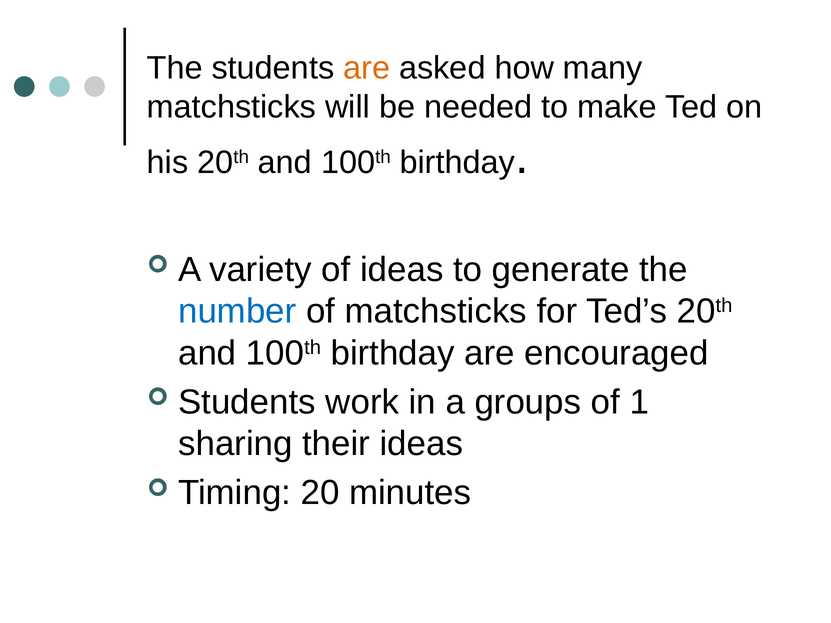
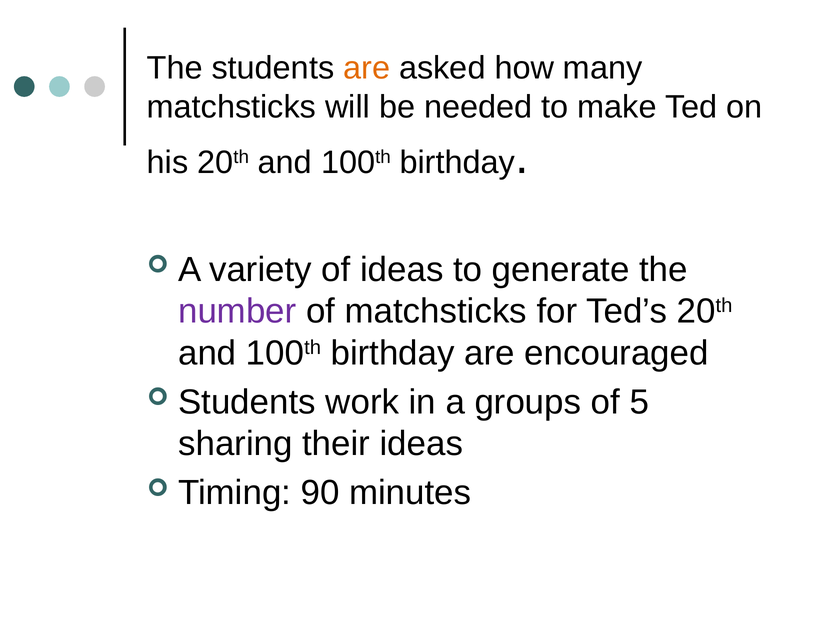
number colour: blue -> purple
1: 1 -> 5
20: 20 -> 90
